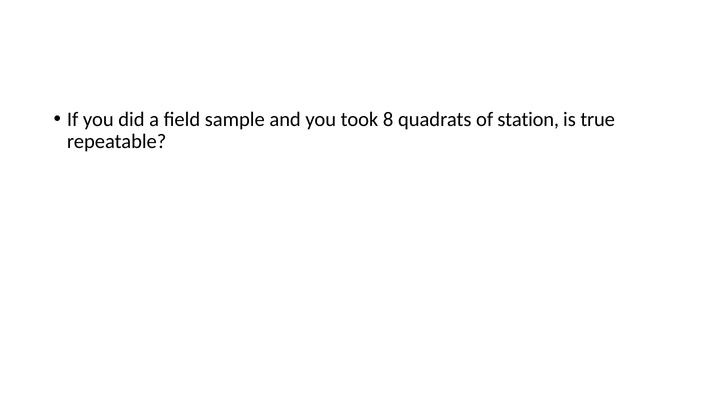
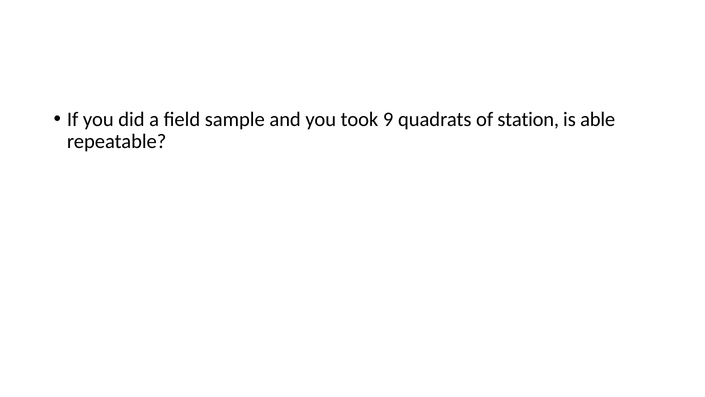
8: 8 -> 9
true: true -> able
